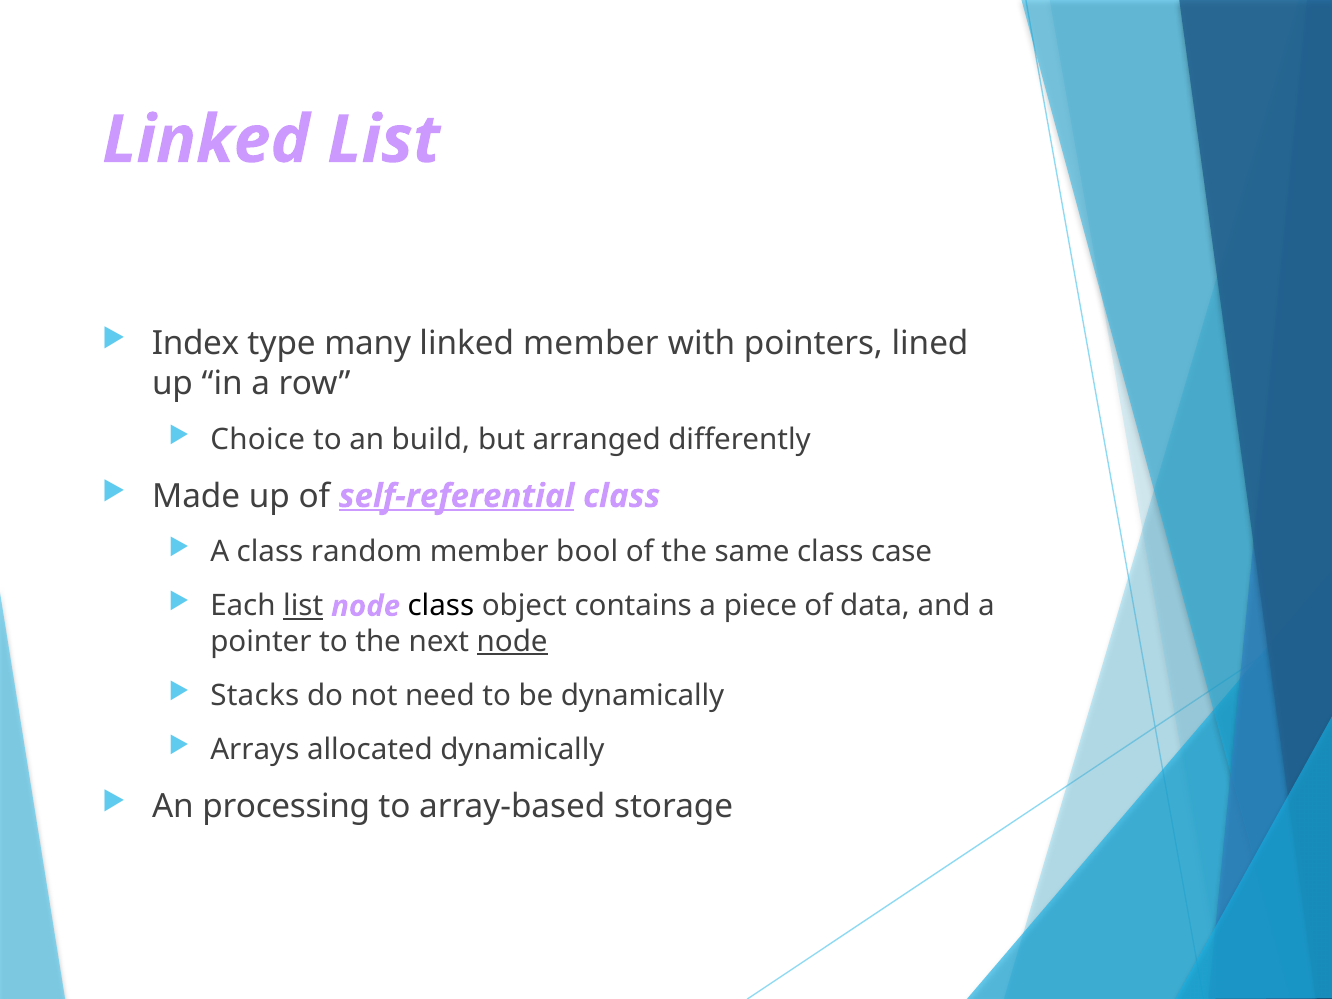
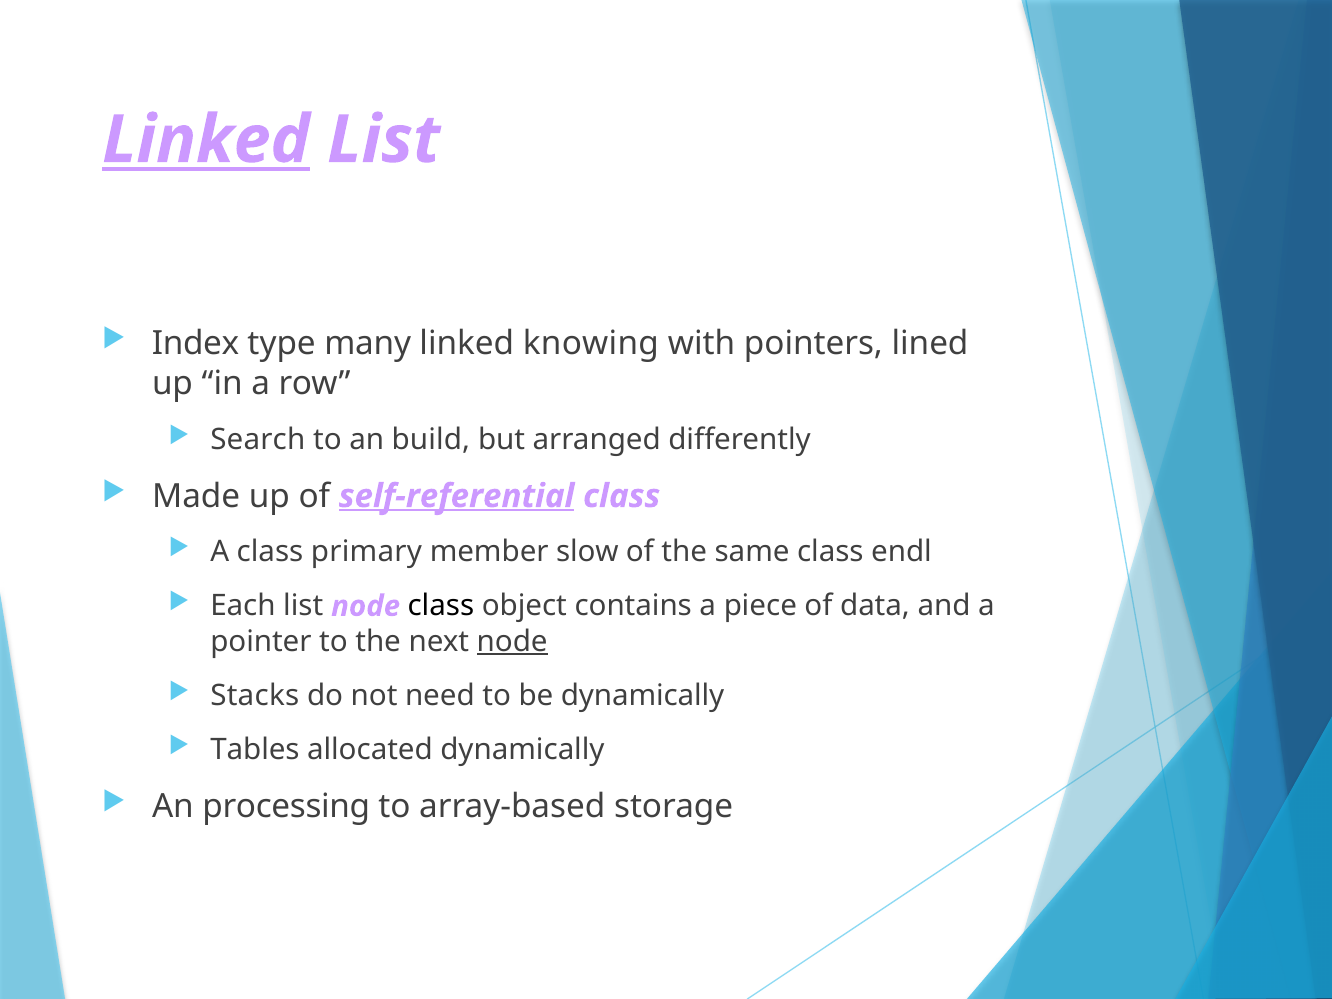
Linked at (206, 140) underline: none -> present
linked member: member -> knowing
Choice: Choice -> Search
random: random -> primary
bool: bool -> slow
case: case -> endl
list at (303, 606) underline: present -> none
Arrays: Arrays -> Tables
